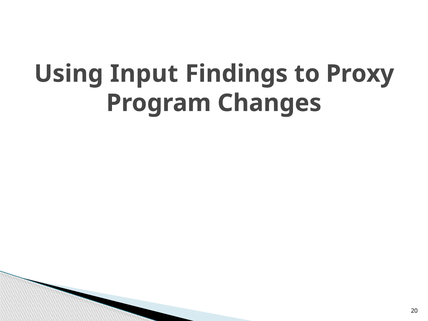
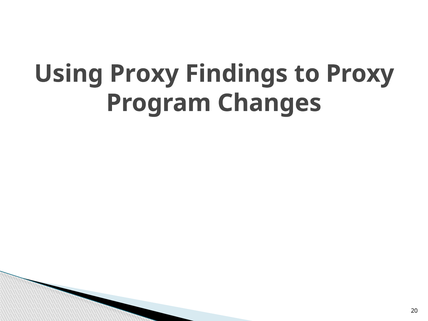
Using Input: Input -> Proxy
